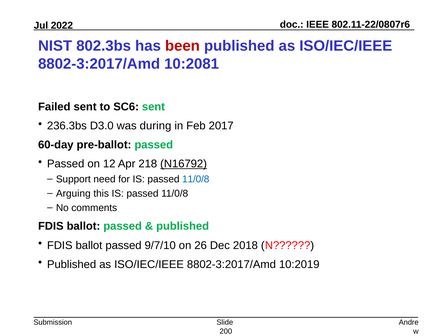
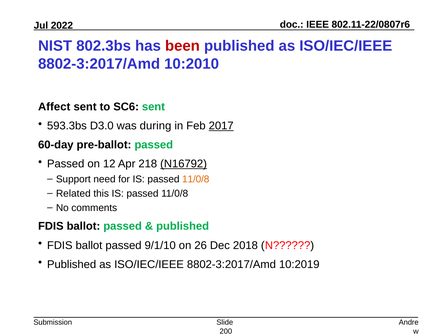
10:2081: 10:2081 -> 10:2010
Failed: Failed -> Affect
236.3bs: 236.3bs -> 593.3bs
2017 underline: none -> present
11/0/8 at (196, 179) colour: blue -> orange
Arguing: Arguing -> Related
9/7/10: 9/7/10 -> 9/1/10
